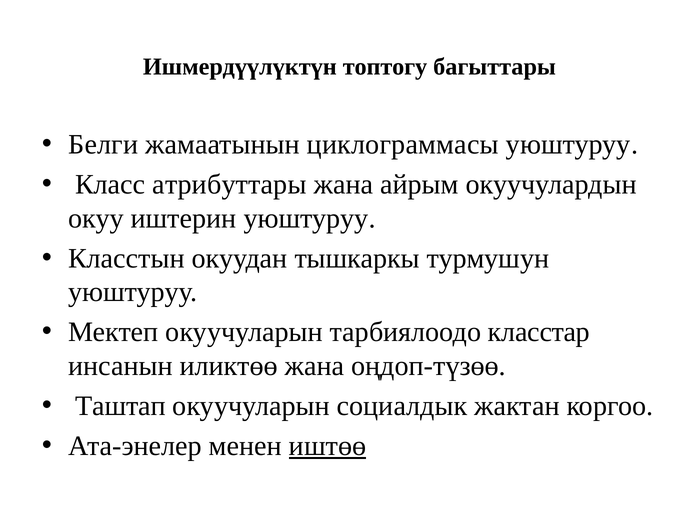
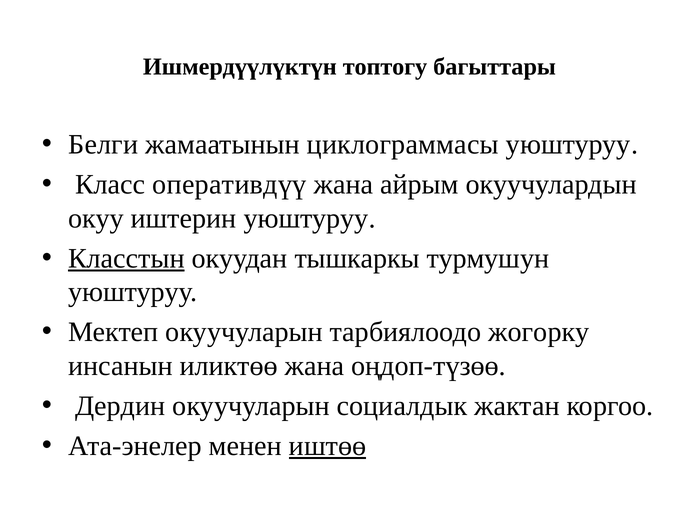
атрибуттары: атрибуттары -> оперативдүү
Класстын underline: none -> present
класстар: класстар -> жогорку
Таштап: Таштап -> Дердин
